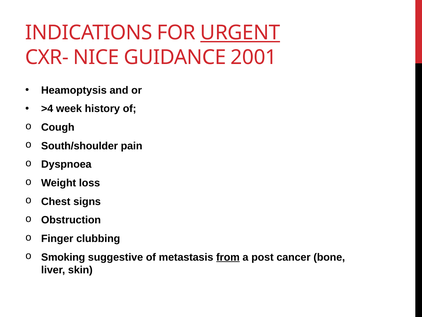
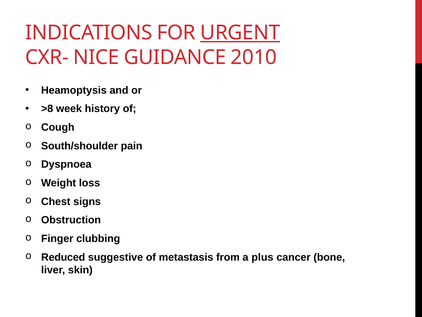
2001: 2001 -> 2010
>4: >4 -> >8
Smoking: Smoking -> Reduced
from underline: present -> none
post: post -> plus
